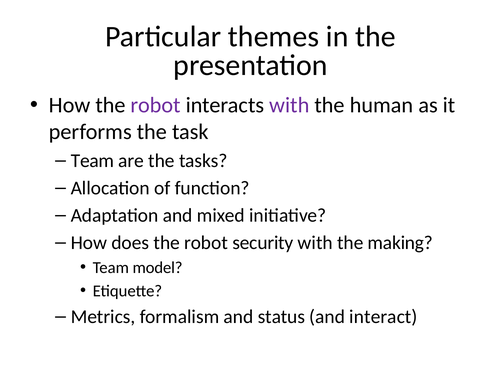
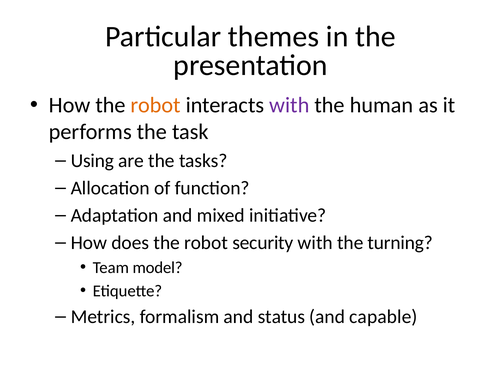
robot at (156, 105) colour: purple -> orange
Team at (92, 161): Team -> Using
making: making -> turning
interact: interact -> capable
